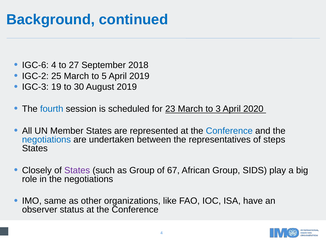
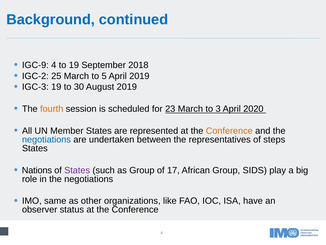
IGC-6: IGC-6 -> IGC-9
to 27: 27 -> 19
fourth colour: blue -> orange
Conference at (229, 131) colour: blue -> orange
Closely: Closely -> Nations
67: 67 -> 17
